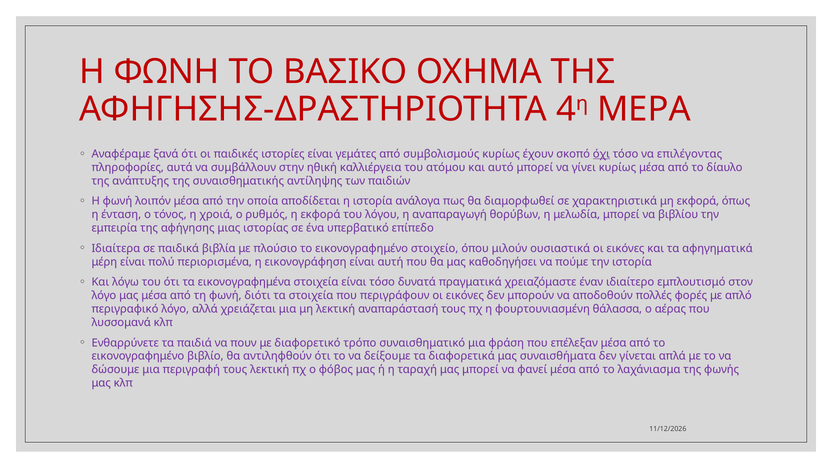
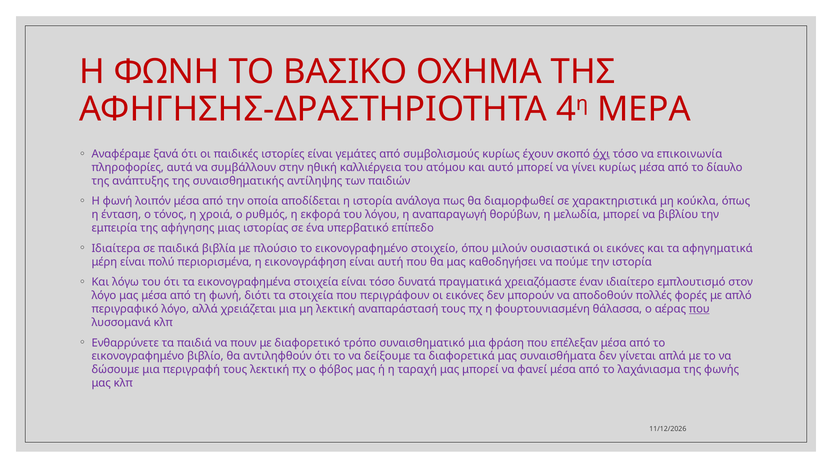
επιλέγοντας: επιλέγοντας -> επικοινωνία
μη εκφορά: εκφορά -> κούκλα
που at (699, 309) underline: none -> present
